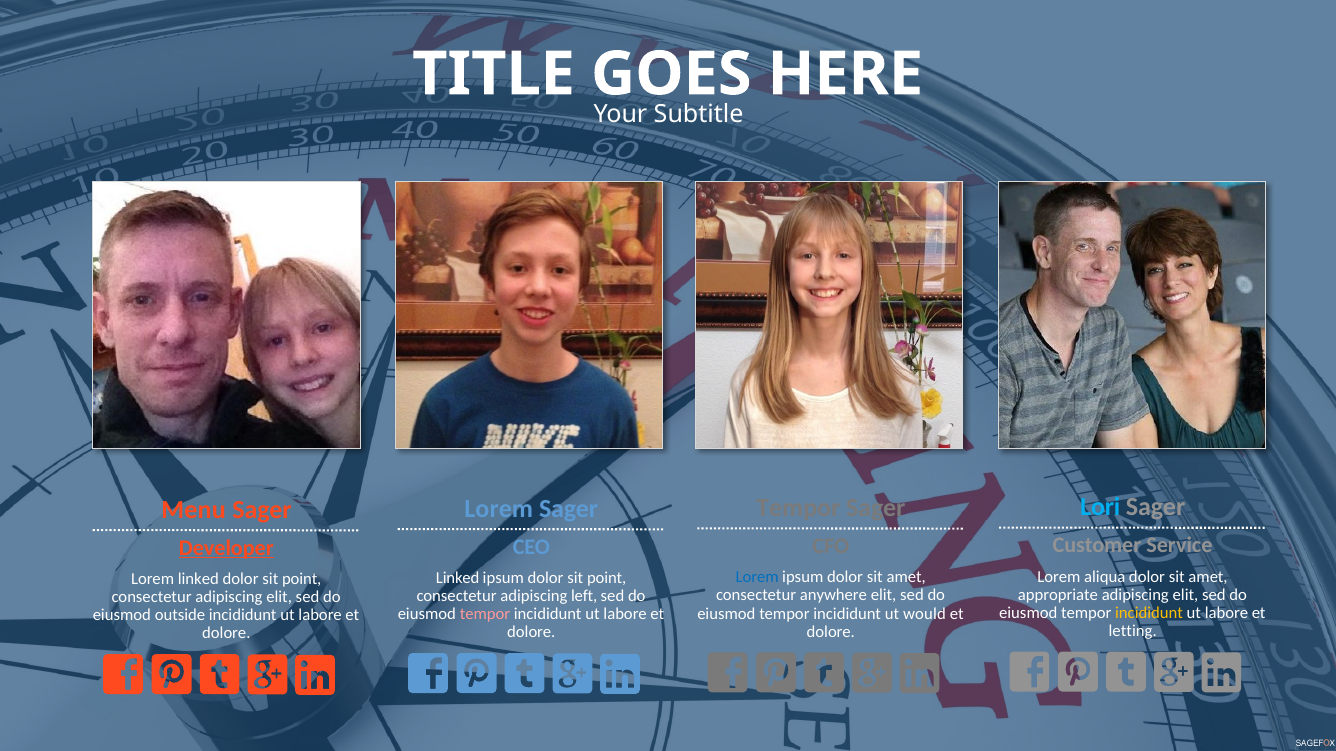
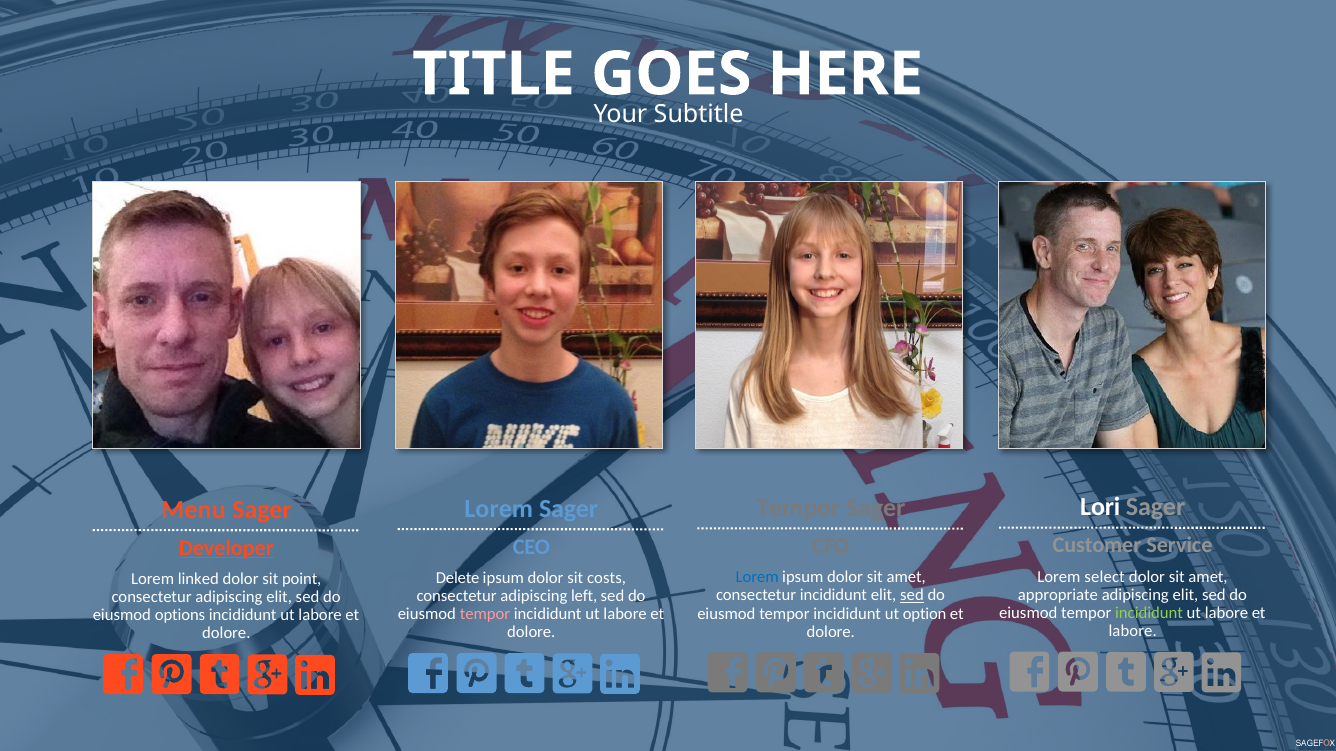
Lori colour: light blue -> white
aliqua: aliqua -> select
Linked at (458, 579): Linked -> Delete
ipsum dolor sit point: point -> costs
consectetur anywhere: anywhere -> incididunt
sed at (912, 596) underline: none -> present
incididunt at (1149, 613) colour: yellow -> light green
would: would -> option
outside: outside -> options
letting at (1133, 631): letting -> labore
